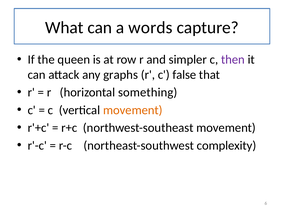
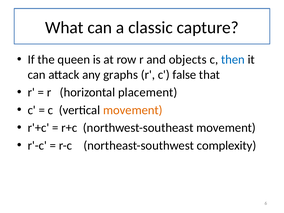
words: words -> classic
simpler: simpler -> objects
then colour: purple -> blue
something: something -> placement
